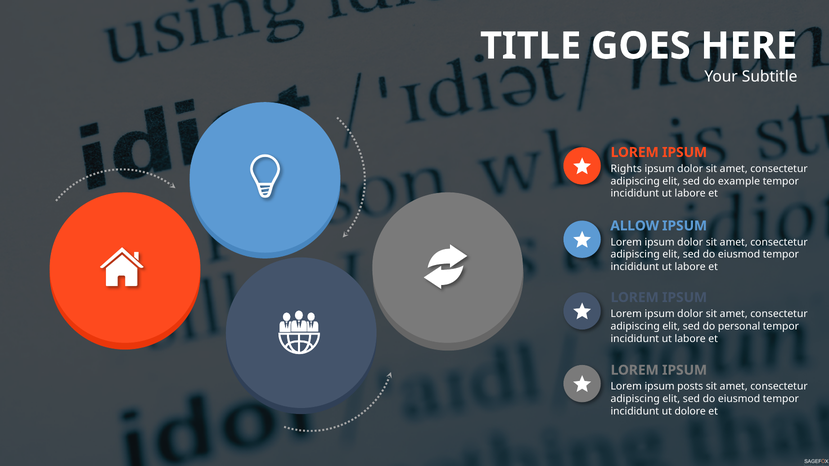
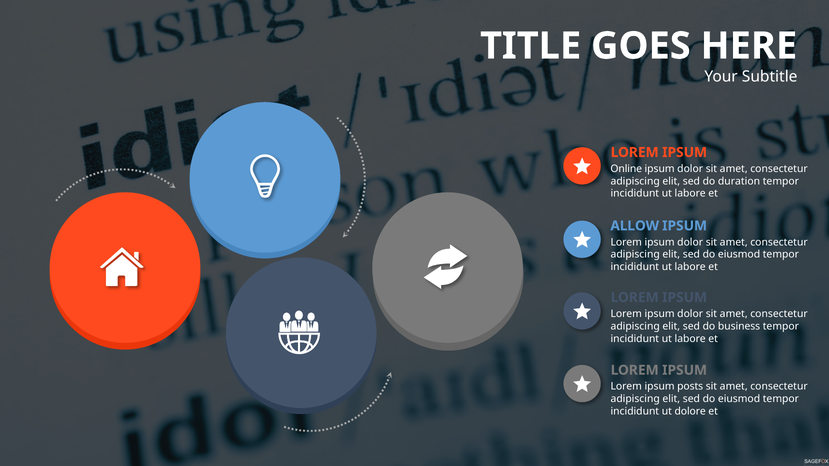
Rights: Rights -> Online
example: example -> duration
personal: personal -> business
